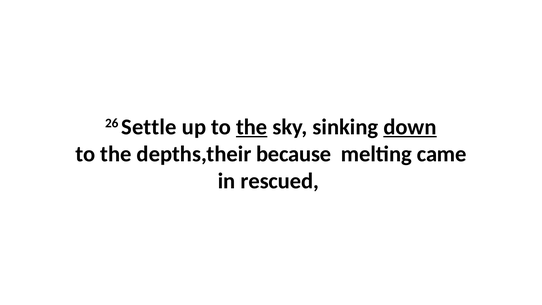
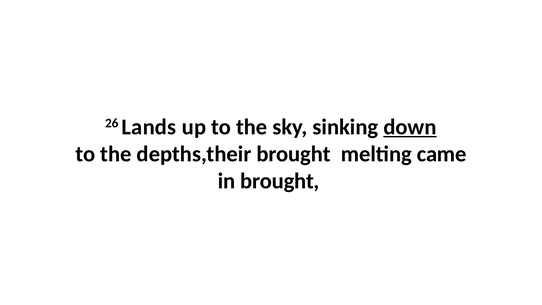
Settle: Settle -> Lands
the at (252, 127) underline: present -> none
depths,their because: because -> brought
in rescued: rescued -> brought
